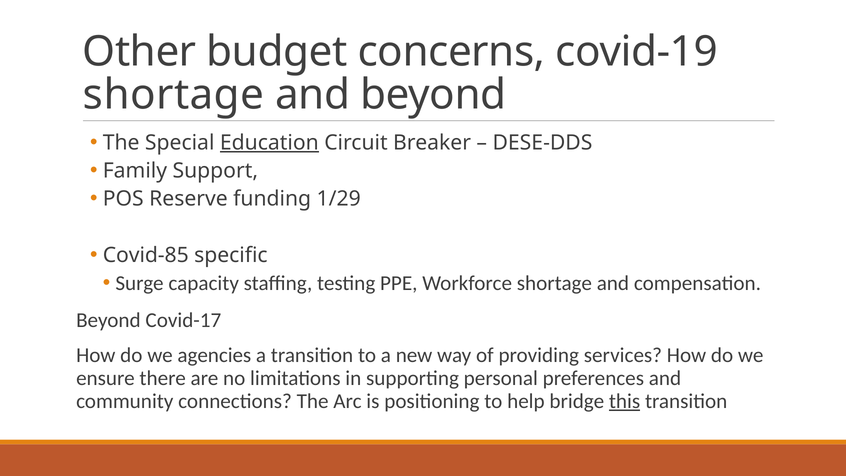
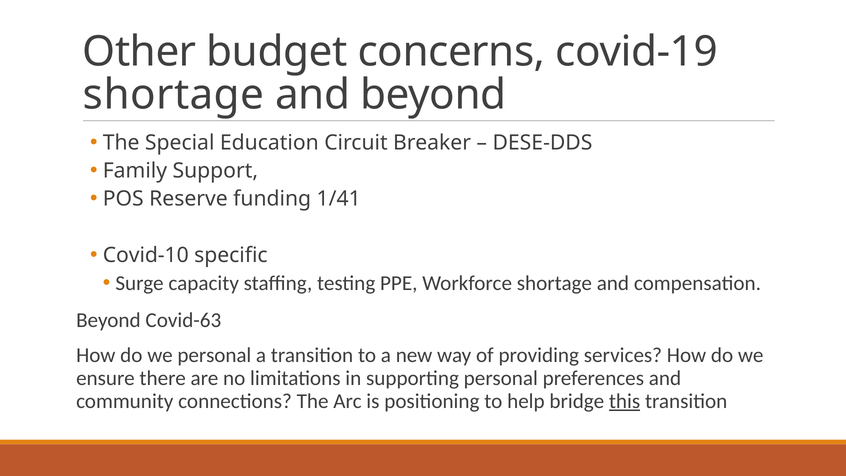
Education underline: present -> none
1/29: 1/29 -> 1/41
Covid-85: Covid-85 -> Covid-10
Covid-17: Covid-17 -> Covid-63
we agencies: agencies -> personal
